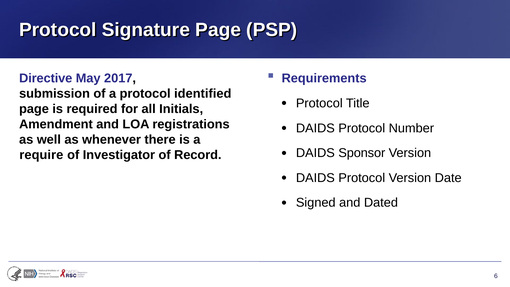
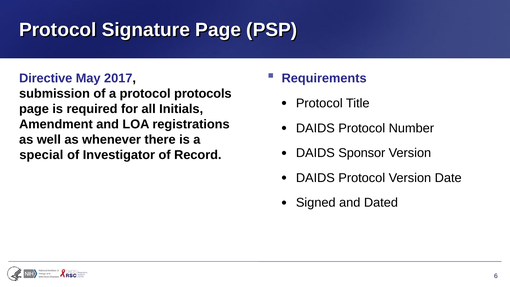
identified: identified -> protocols
require: require -> special
